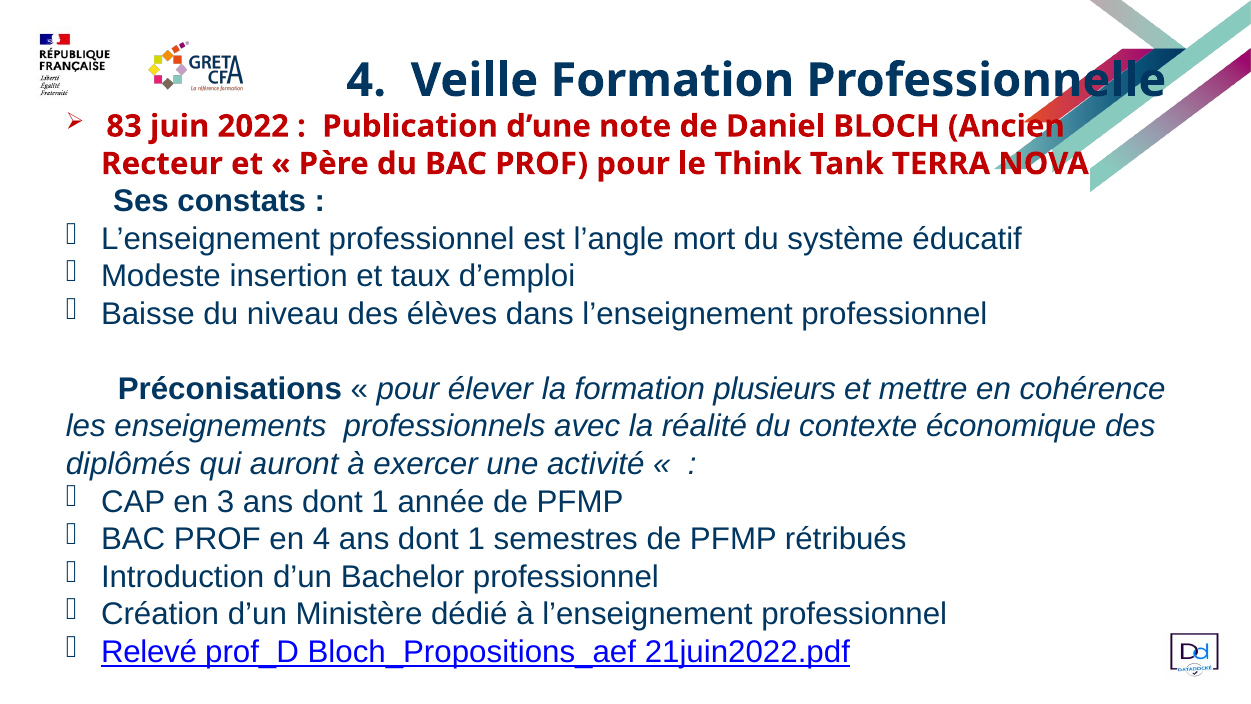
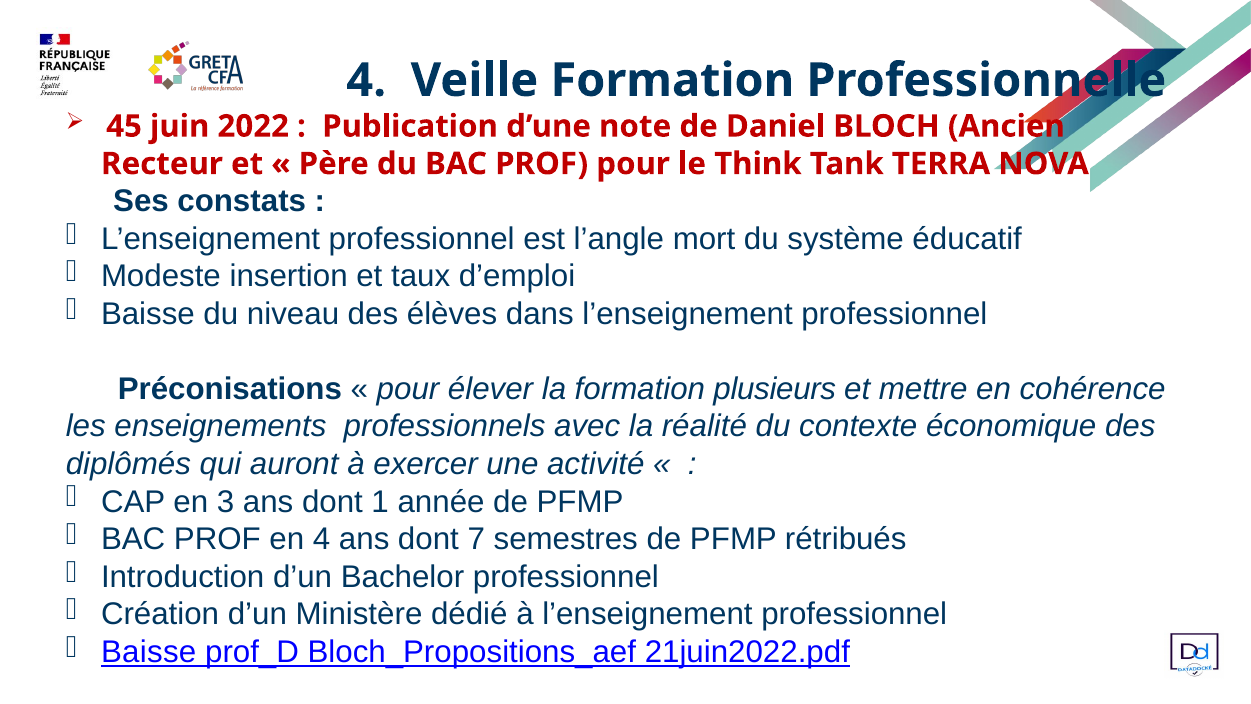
83: 83 -> 45
4 ans dont 1: 1 -> 7
Relevé at (149, 652): Relevé -> Baisse
